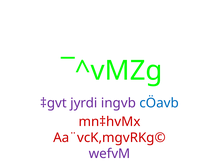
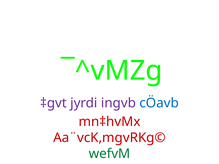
wefvM colour: purple -> green
